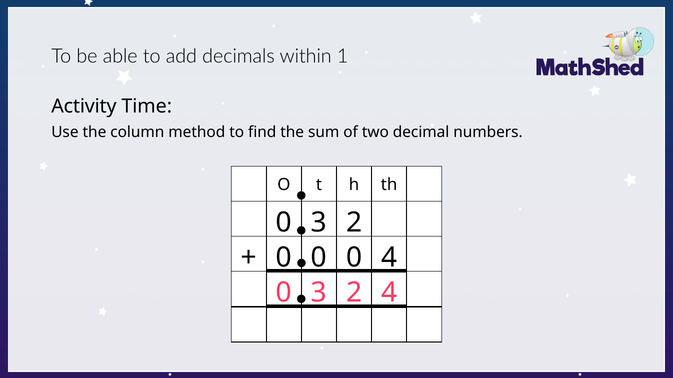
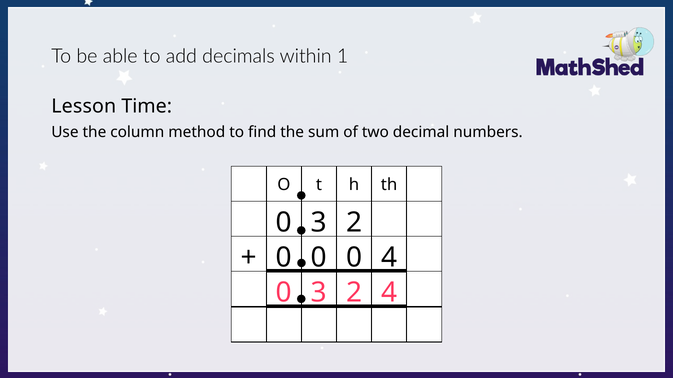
Activity: Activity -> Lesson
